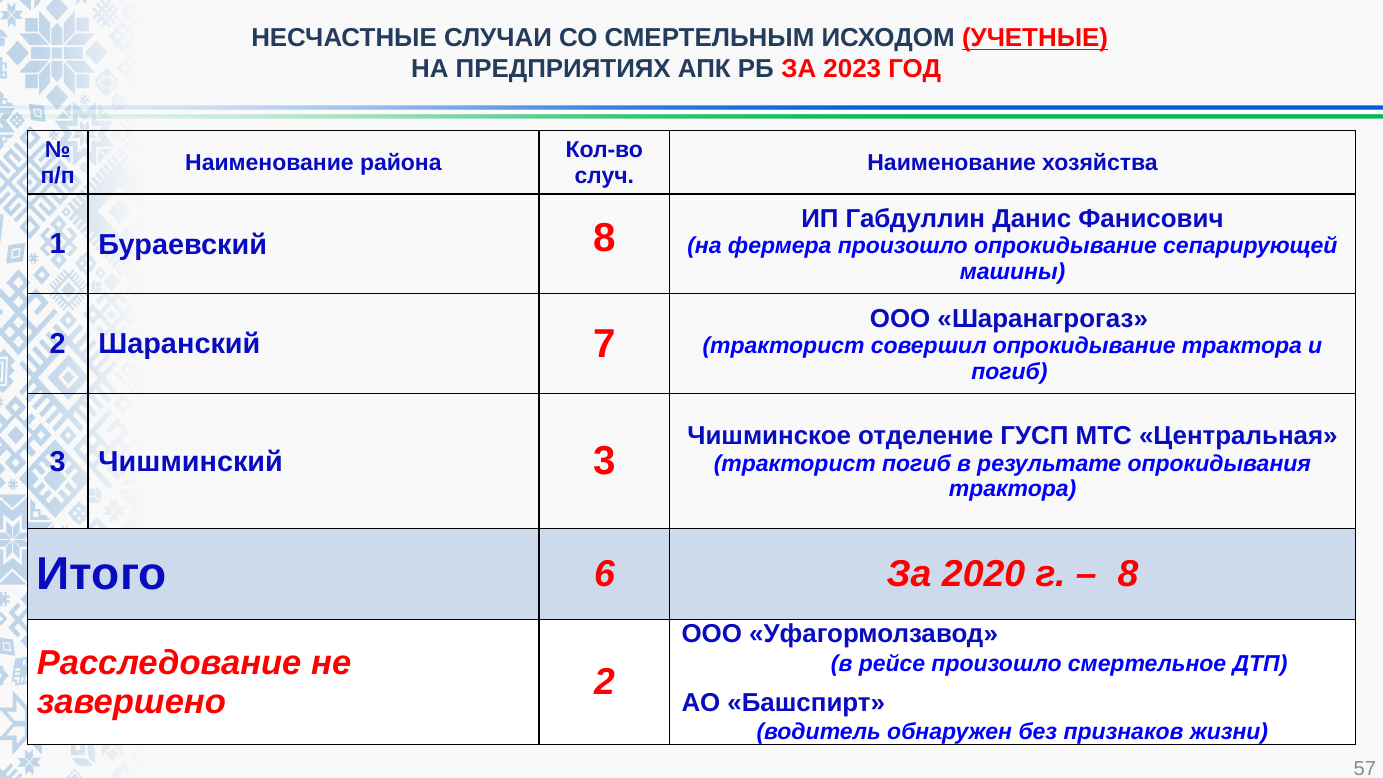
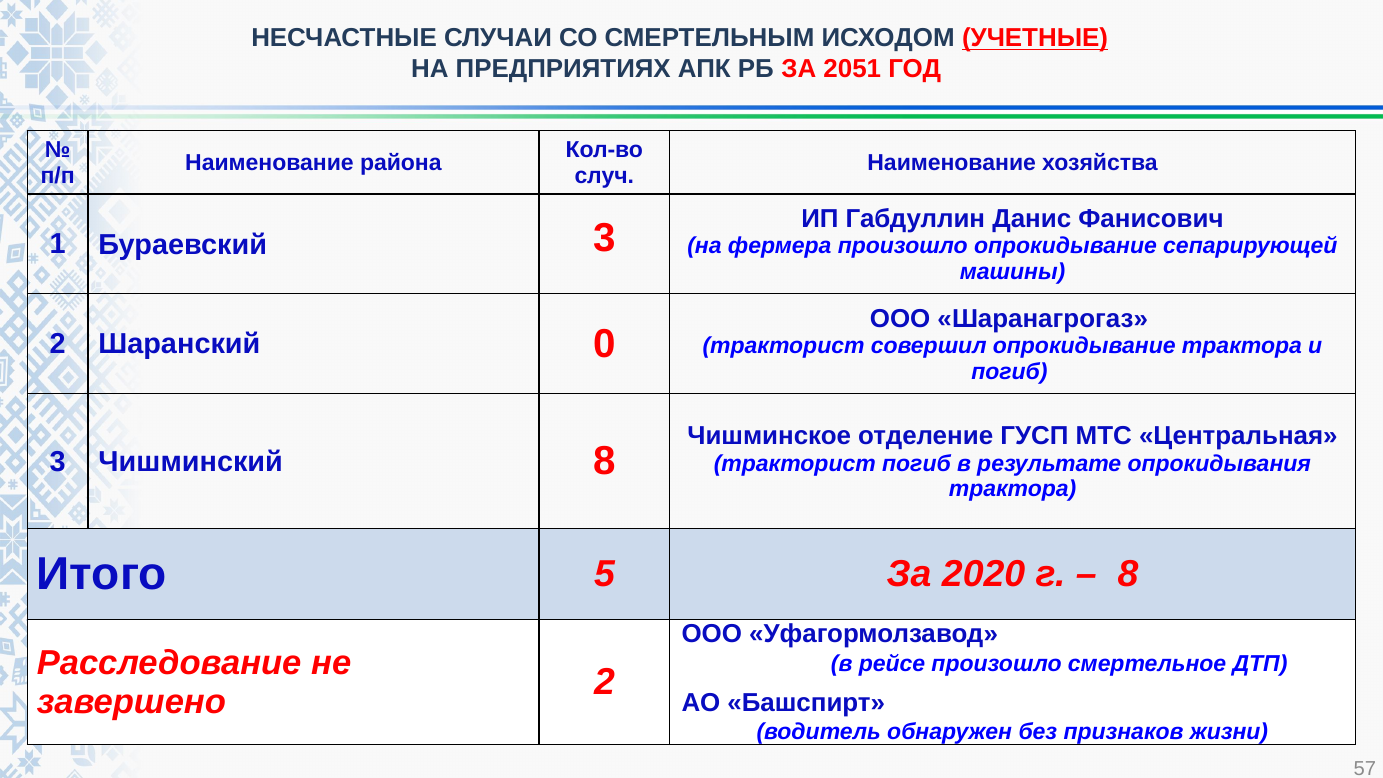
2023: 2023 -> 2051
Бураевский 8: 8 -> 3
7: 7 -> 0
Чишминский 3: 3 -> 8
6: 6 -> 5
